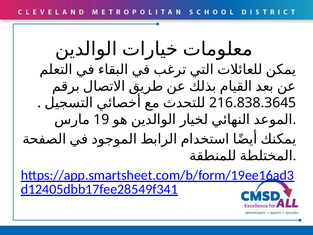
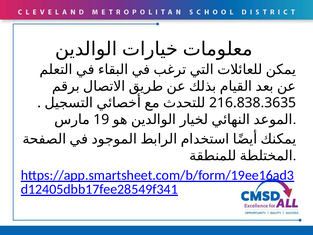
216.838.3645: 216.838.3645 -> 216.838.3635
